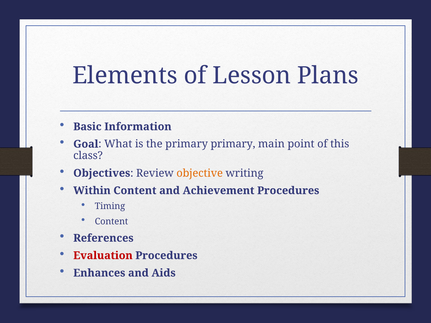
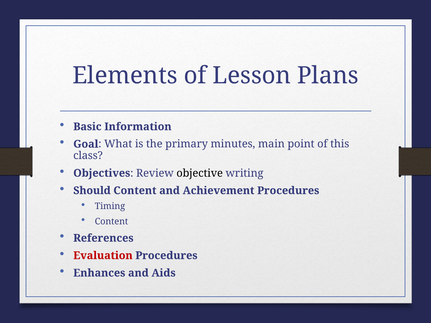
primary primary: primary -> minutes
objective colour: orange -> black
Within: Within -> Should
